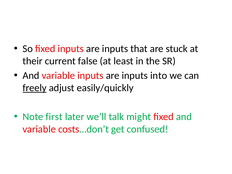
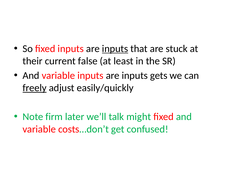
inputs at (115, 49) underline: none -> present
into: into -> gets
first: first -> firm
